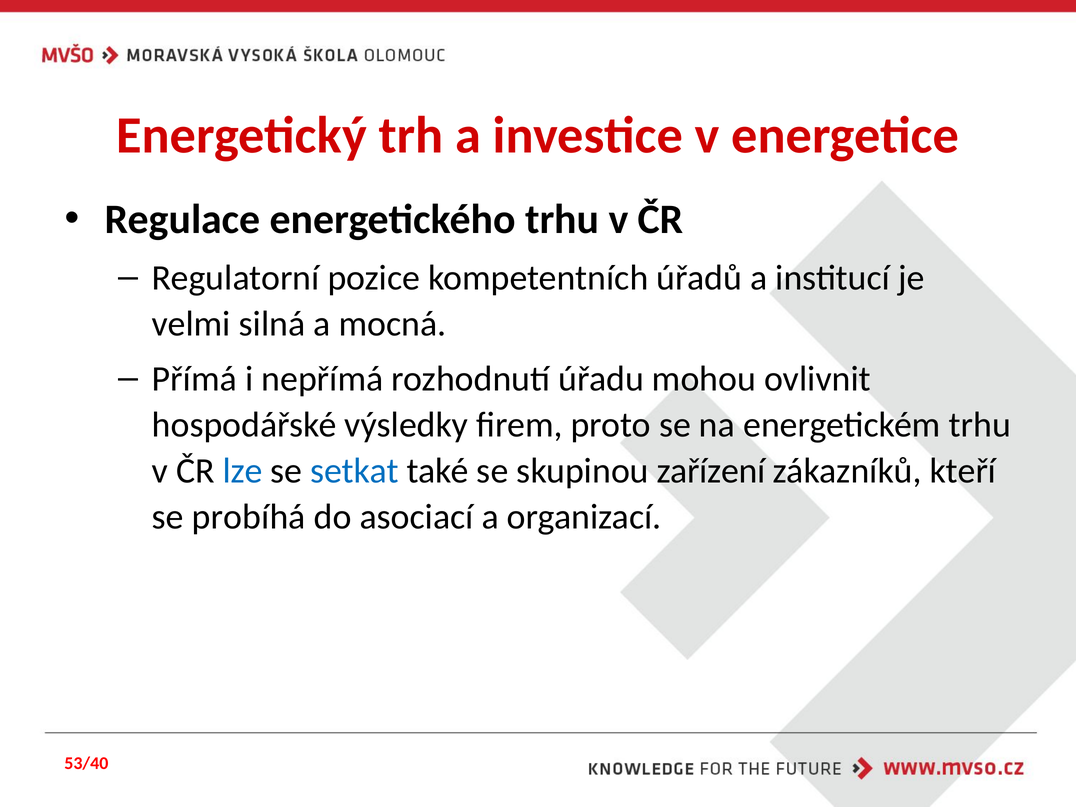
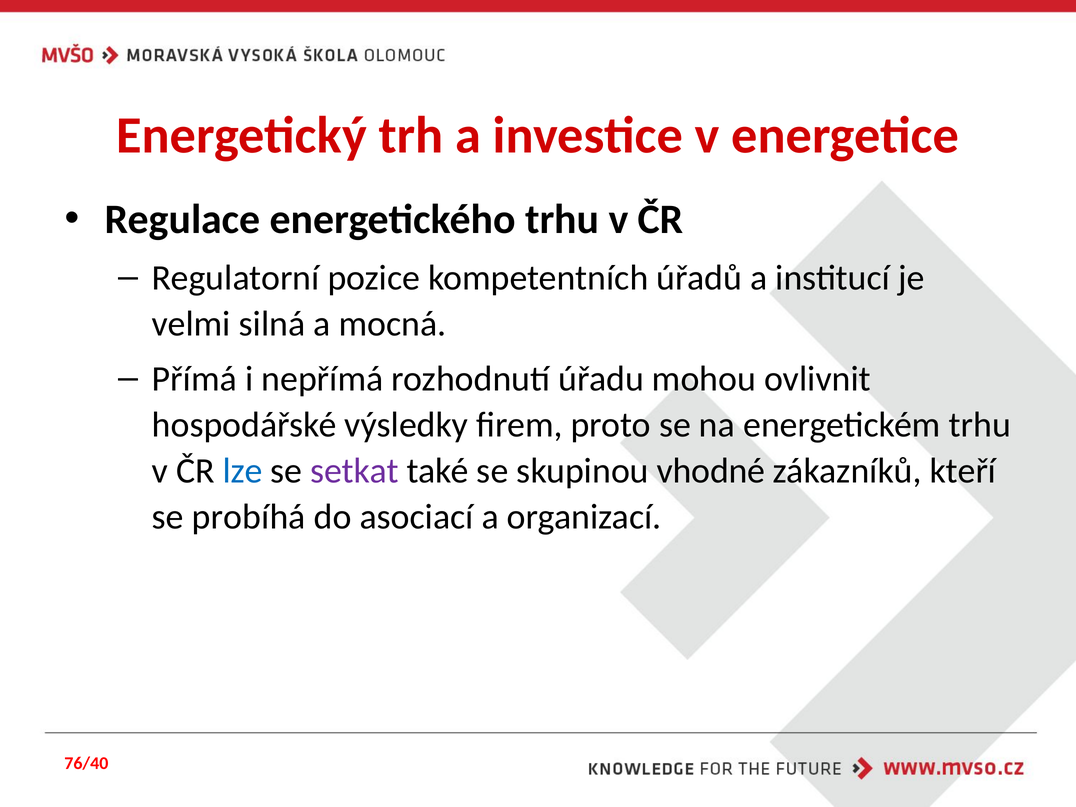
setkat colour: blue -> purple
zařízení: zařízení -> vhodné
53/40: 53/40 -> 76/40
